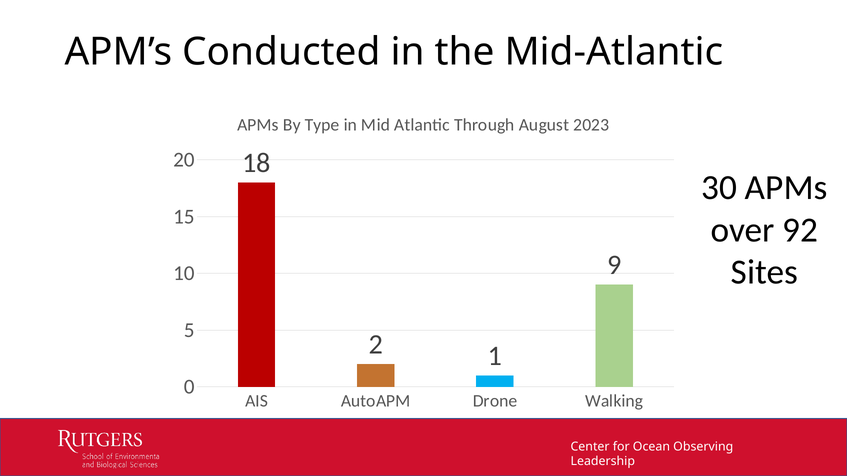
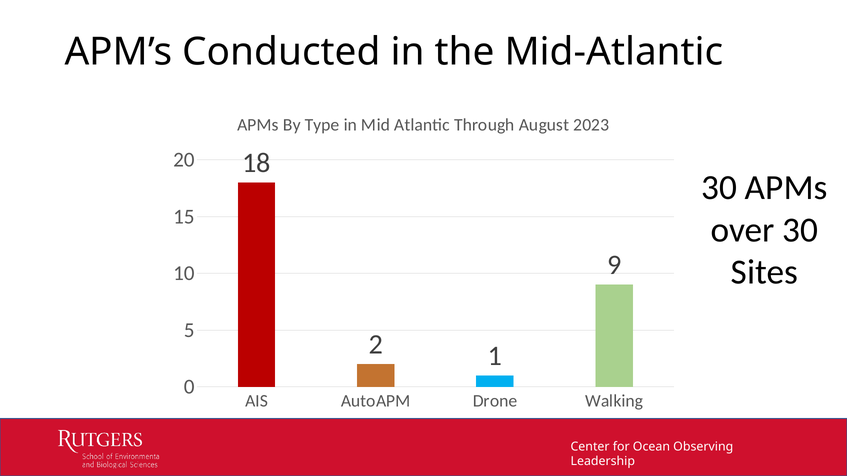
over 92: 92 -> 30
